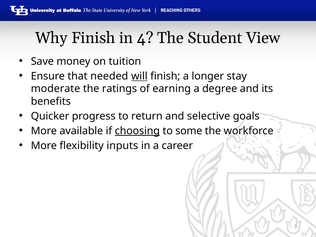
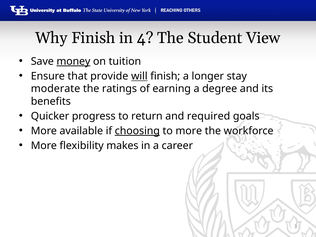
money underline: none -> present
needed: needed -> provide
selective: selective -> required
to some: some -> more
inputs: inputs -> makes
